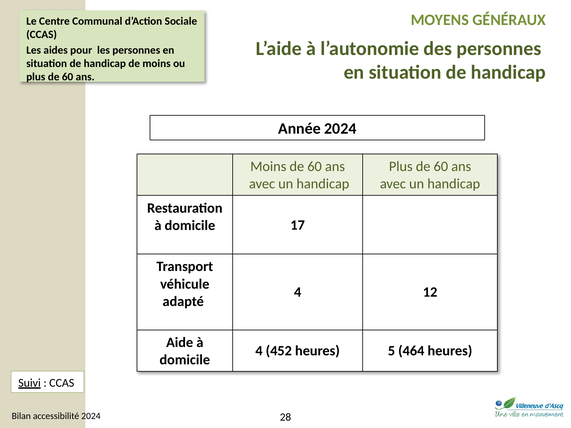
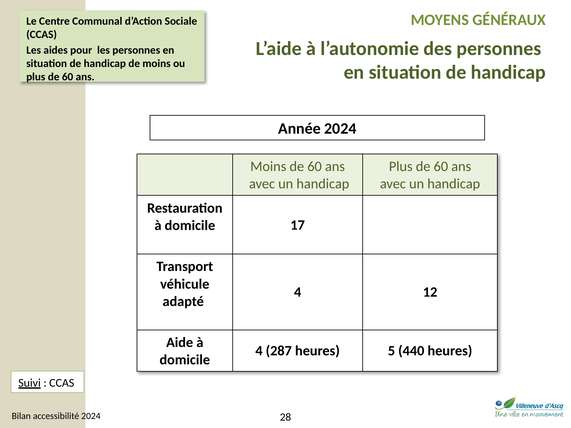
452: 452 -> 287
464: 464 -> 440
